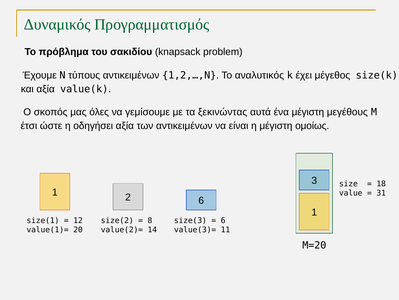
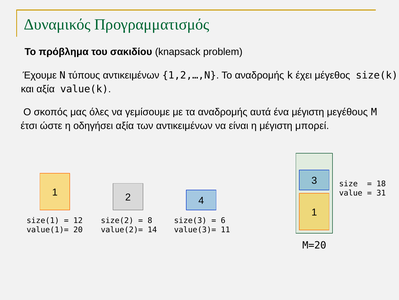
Το αναλυτικός: αναλυτικός -> αναδρομής
τα ξεκινώντας: ξεκινώντας -> αναδρομής
ομοίως: ομοίως -> μπορεί
2 6: 6 -> 4
